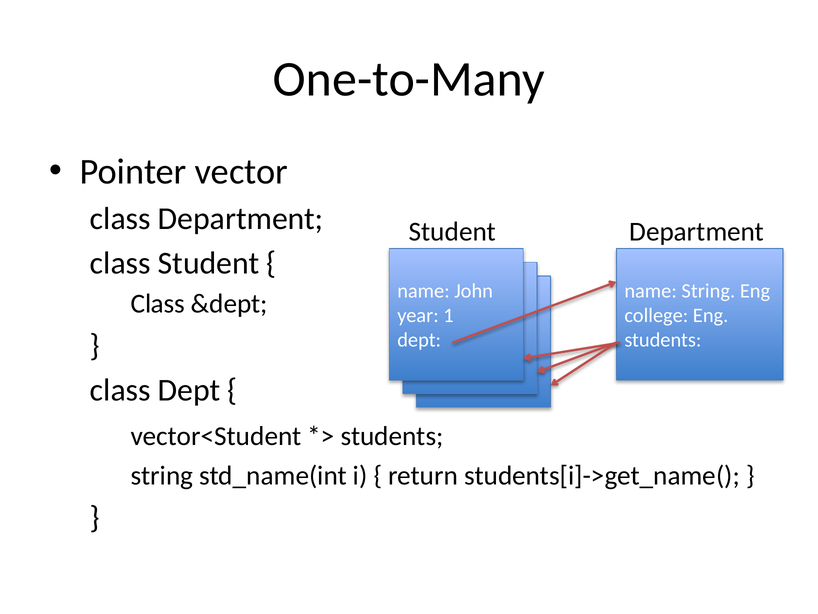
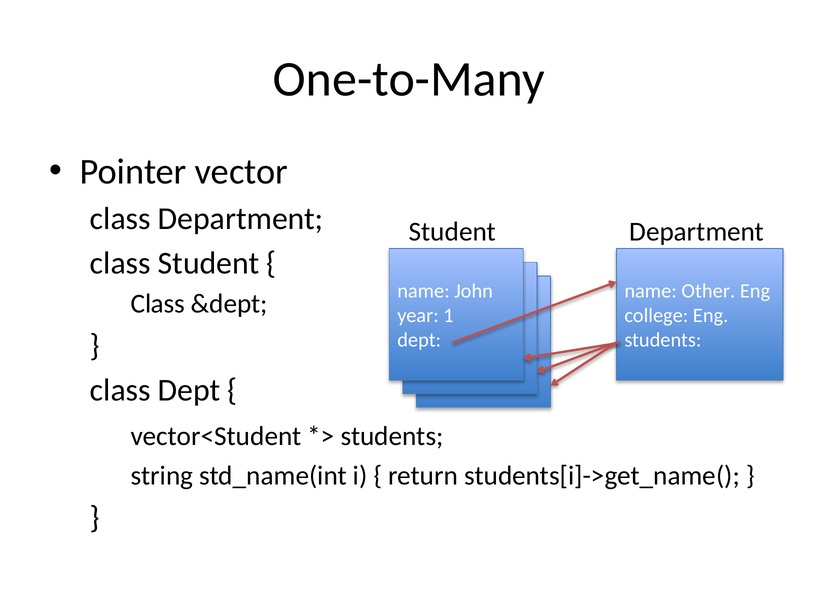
name String: String -> Other
